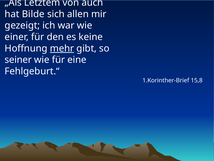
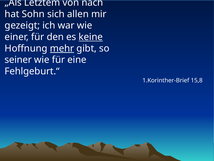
auch: auch -> nach
Bilde: Bilde -> Sohn
keine underline: none -> present
